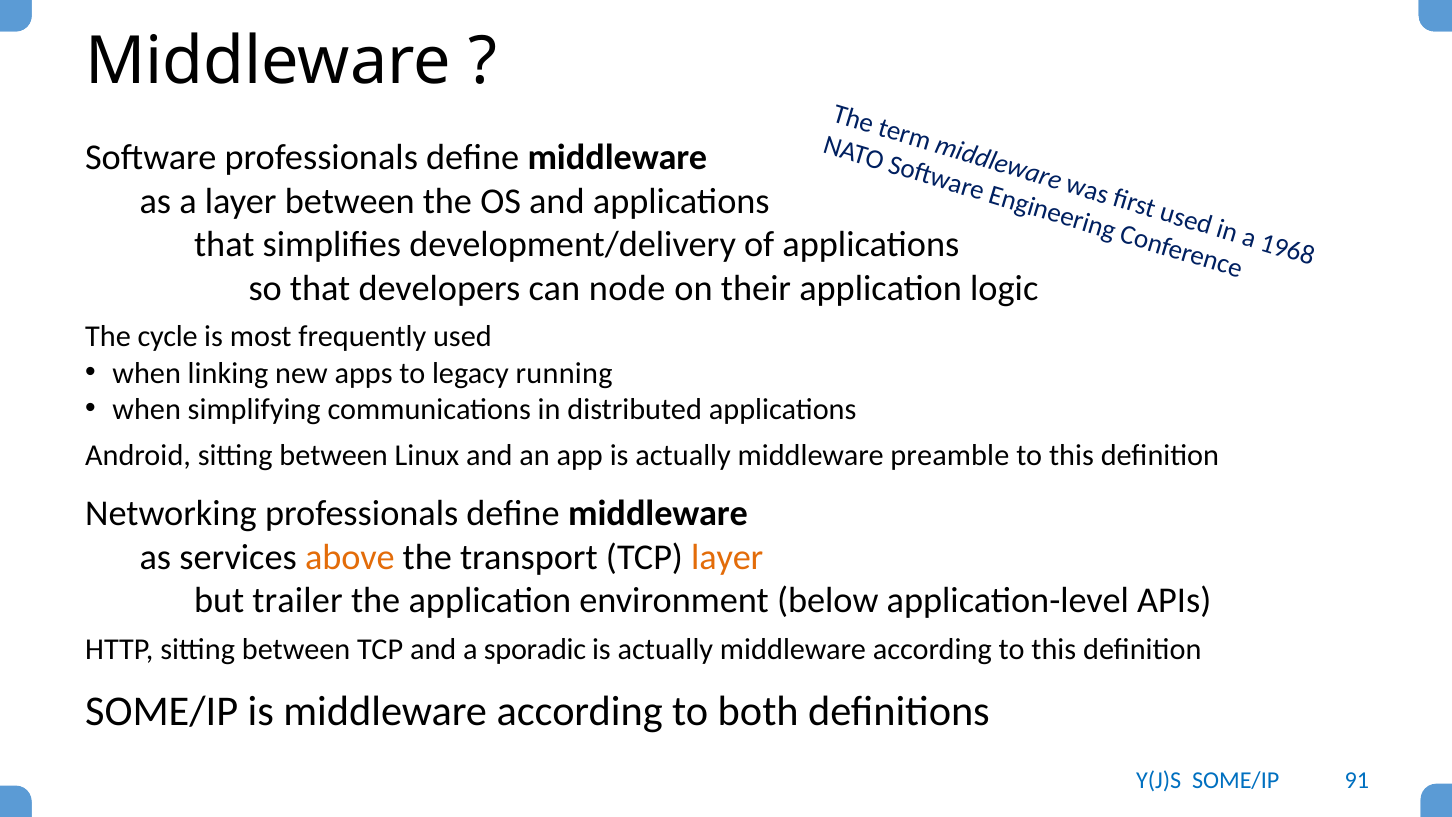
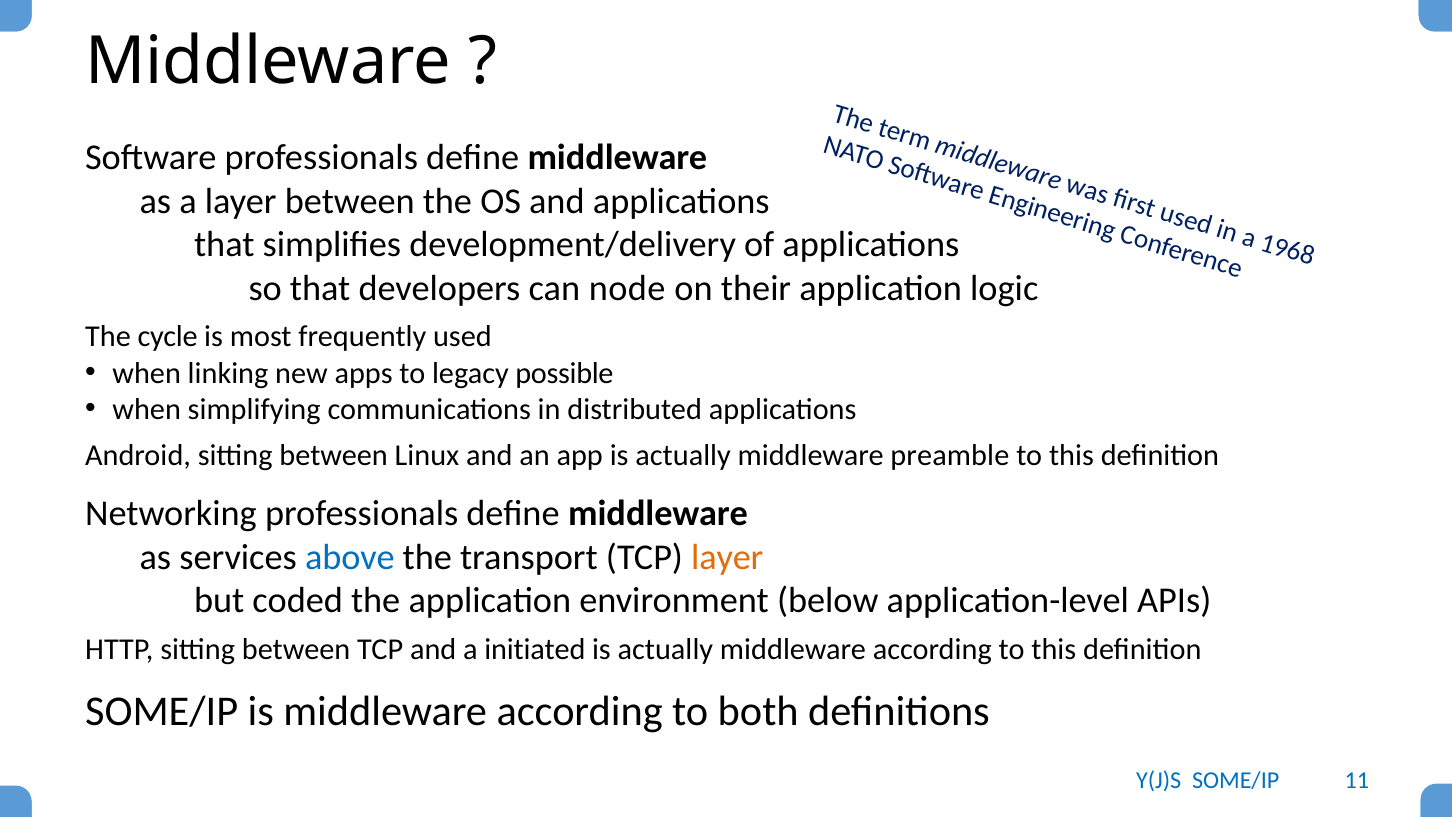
running: running -> possible
above colour: orange -> blue
trailer: trailer -> coded
sporadic: sporadic -> initiated
91: 91 -> 11
